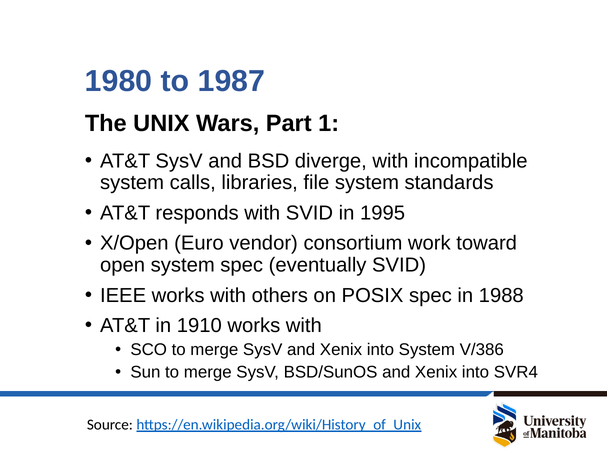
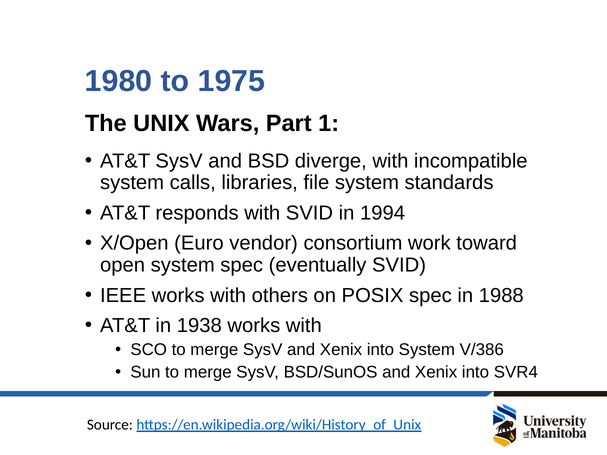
1987: 1987 -> 1975
1995: 1995 -> 1994
1910: 1910 -> 1938
